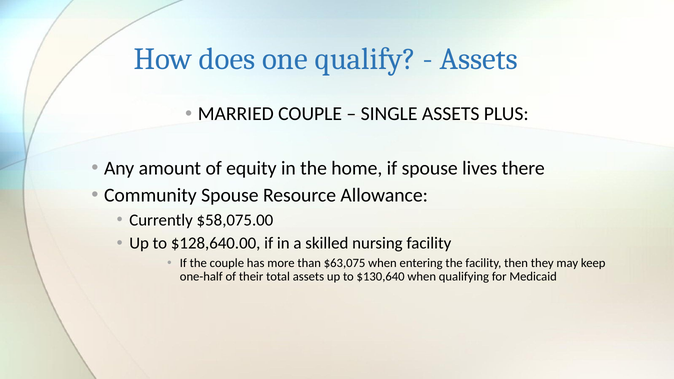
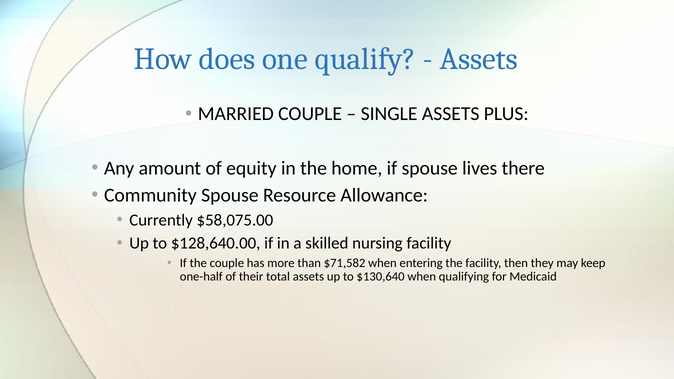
$63,075: $63,075 -> $71,582
